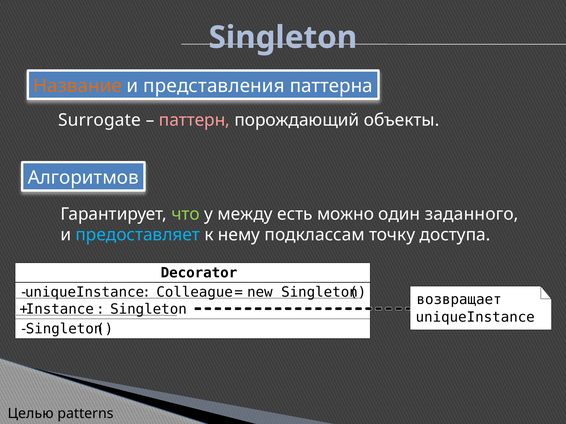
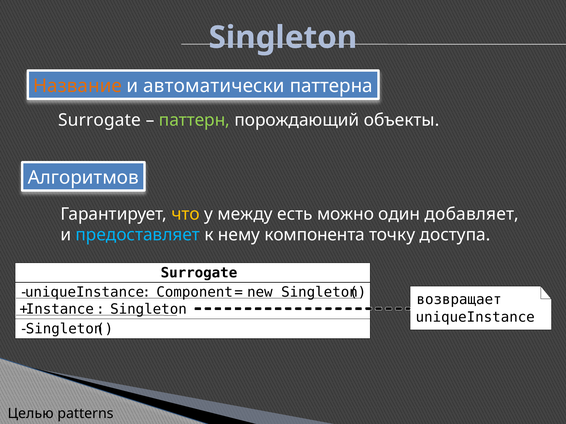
представления: представления -> автоматически
паттерн colour: pink -> light green
что colour: light green -> yellow
заданного: заданного -> добавляет
подклассам: подклассам -> компонента
Decorator at (199, 273): Decorator -> Surrogate
Colleague: Colleague -> Component
